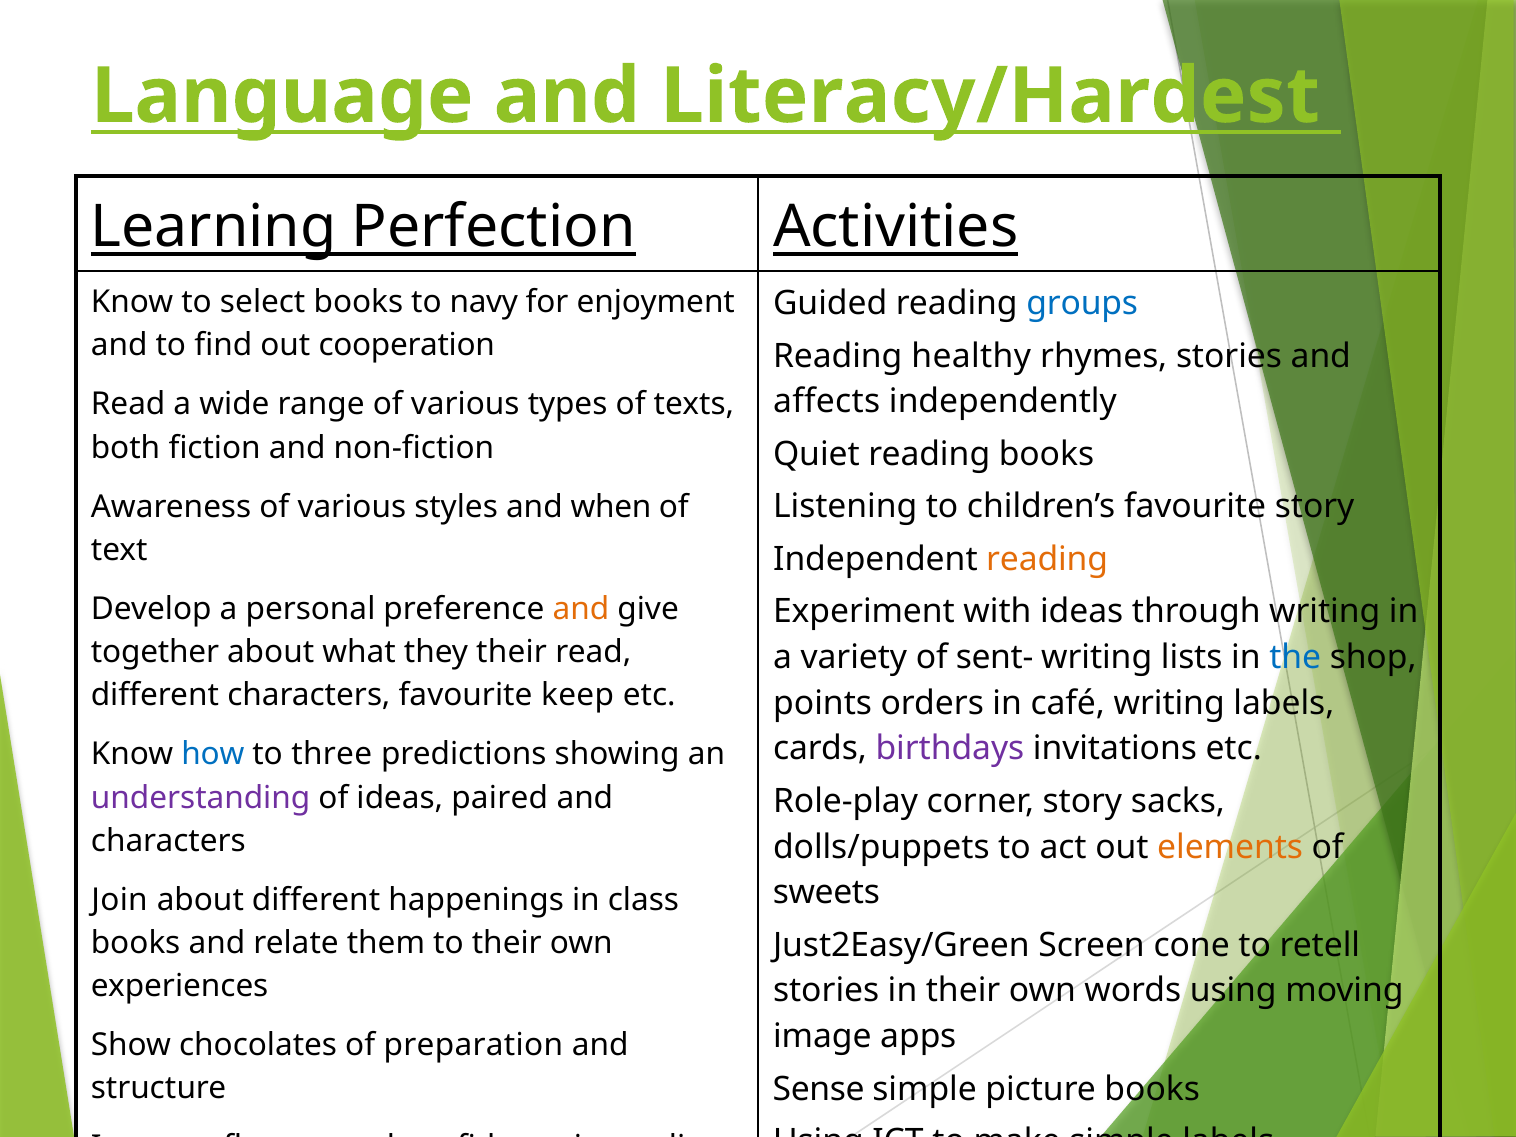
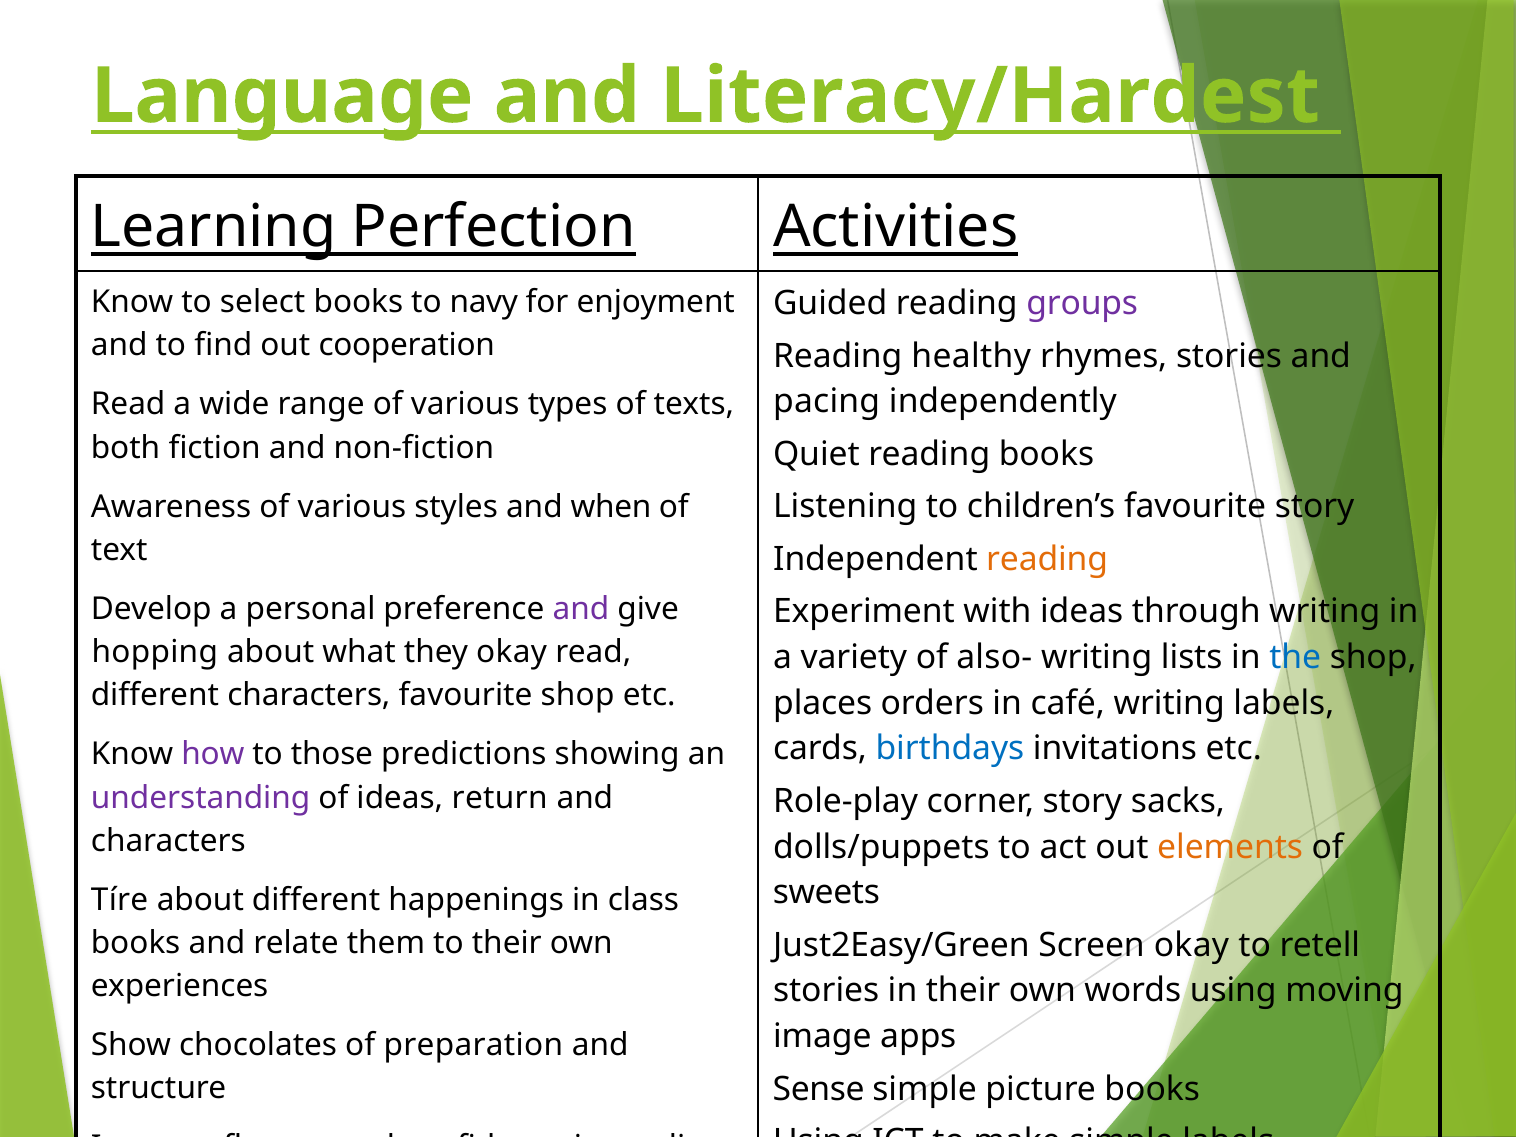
groups colour: blue -> purple
affects: affects -> pacing
and at (581, 609) colour: orange -> purple
together: together -> hopping
they their: their -> okay
sent-: sent- -> also-
favourite keep: keep -> shop
points: points -> places
birthdays colour: purple -> blue
how colour: blue -> purple
three: three -> those
paired: paired -> return
Join: Join -> Tíre
Screen cone: cone -> okay
